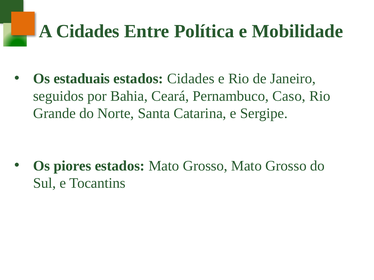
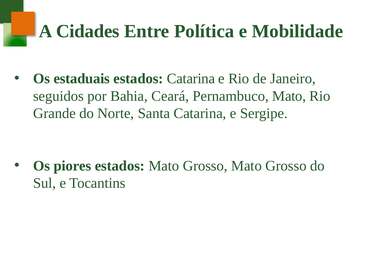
estados Cidades: Cidades -> Catarina
Pernambuco Caso: Caso -> Mato
